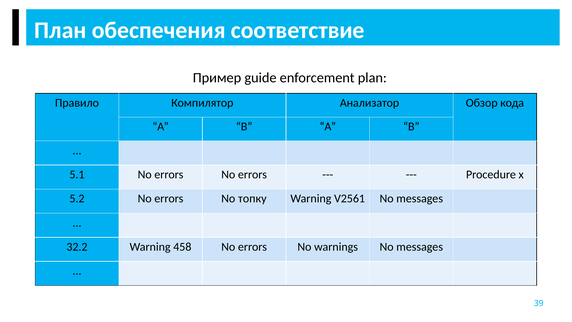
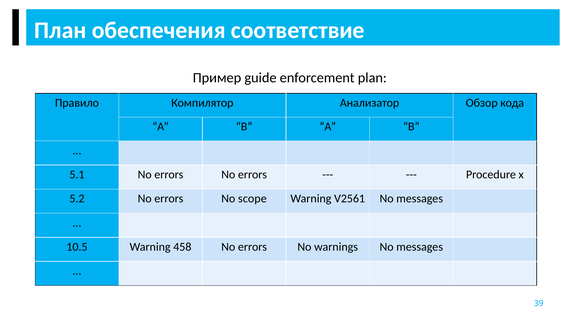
топку: топку -> scope
32.2: 32.2 -> 10.5
